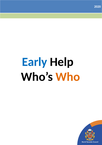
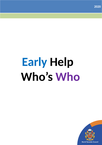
Who colour: orange -> purple
